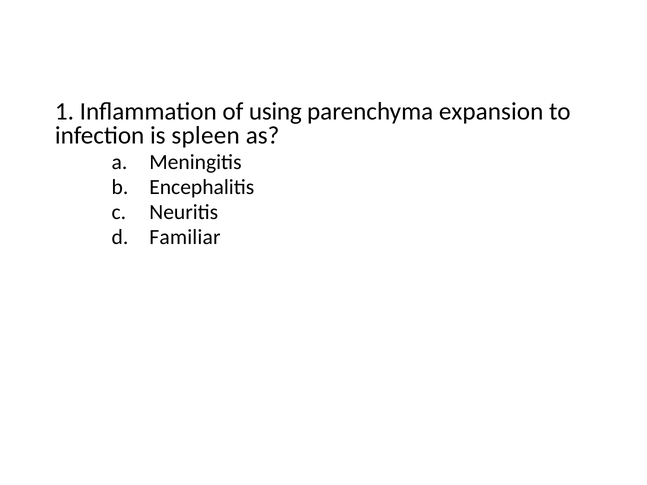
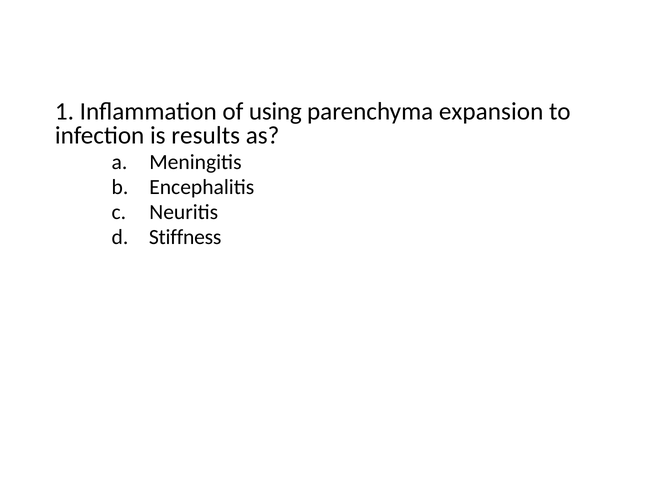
spleen: spleen -> results
Familiar: Familiar -> Stiffness
